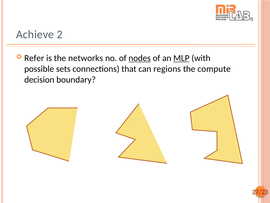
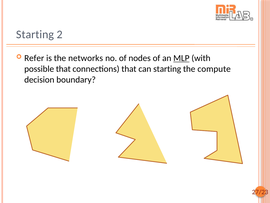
Achieve at (35, 34): Achieve -> Starting
nodes underline: present -> none
possible sets: sets -> that
can regions: regions -> starting
